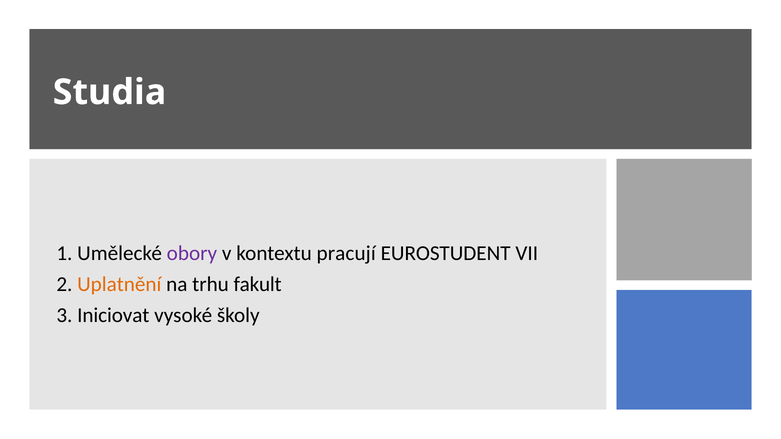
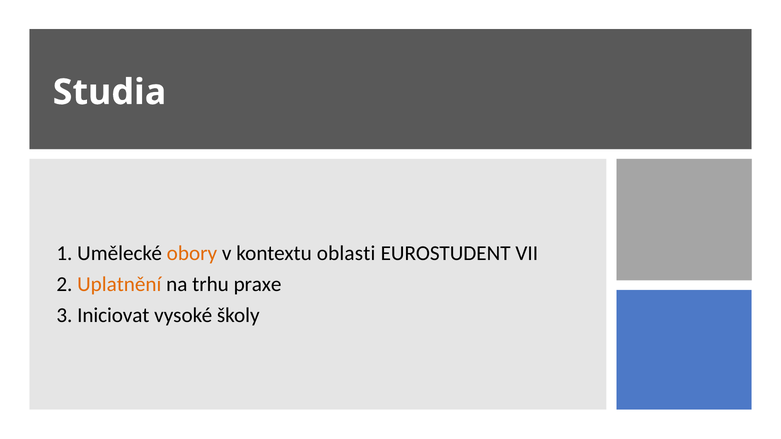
obory colour: purple -> orange
pracují: pracují -> oblasti
fakult: fakult -> praxe
